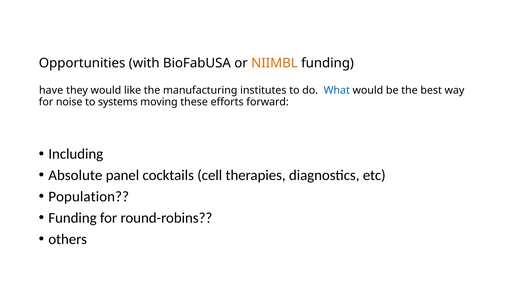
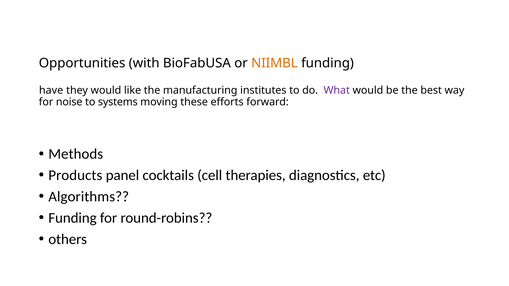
What colour: blue -> purple
Including: Including -> Methods
Absolute: Absolute -> Products
Population: Population -> Algorithms
